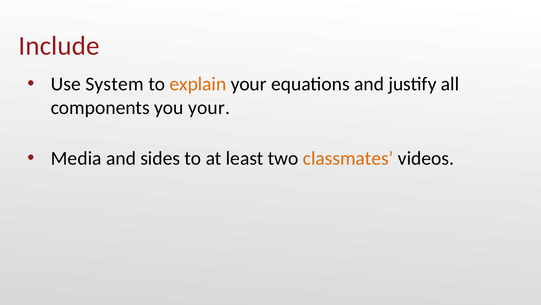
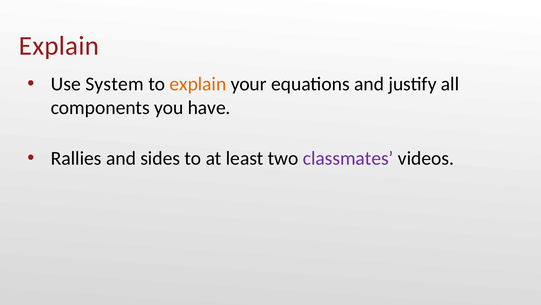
Include at (59, 46): Include -> Explain
you your: your -> have
Media: Media -> Rallies
classmates colour: orange -> purple
